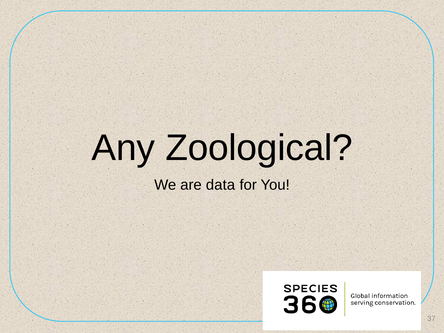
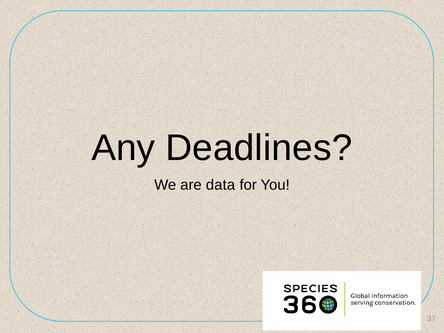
Zoological: Zoological -> Deadlines
